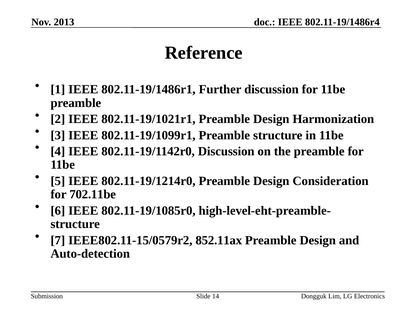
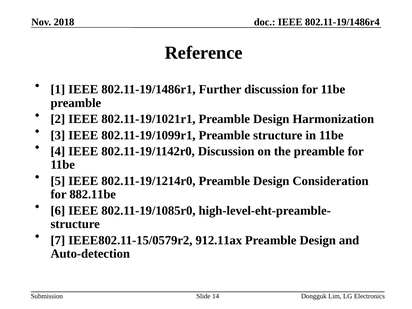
2013: 2013 -> 2018
702.11be: 702.11be -> 882.11be
852.11ax: 852.11ax -> 912.11ax
